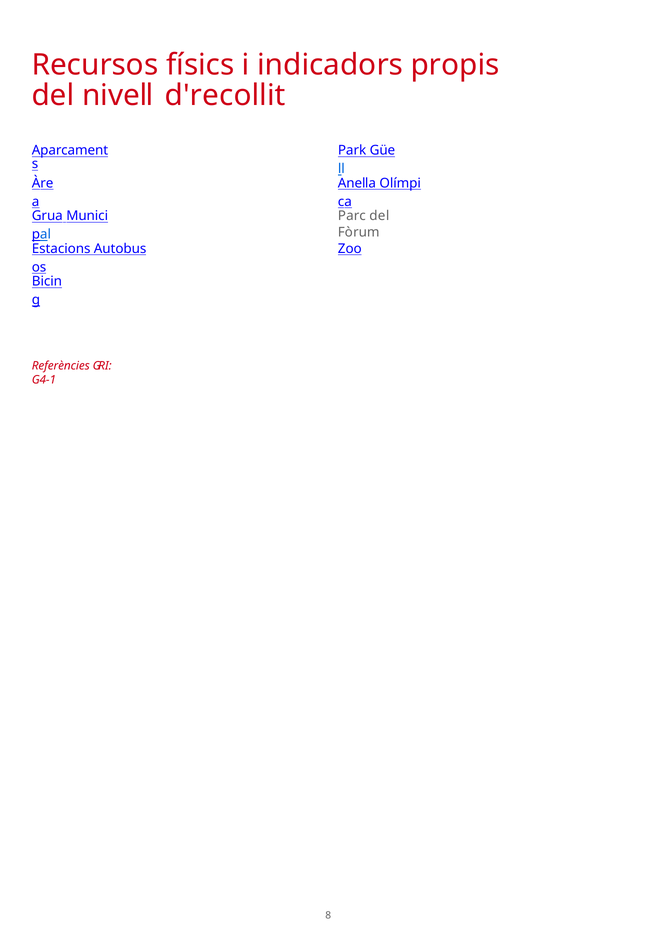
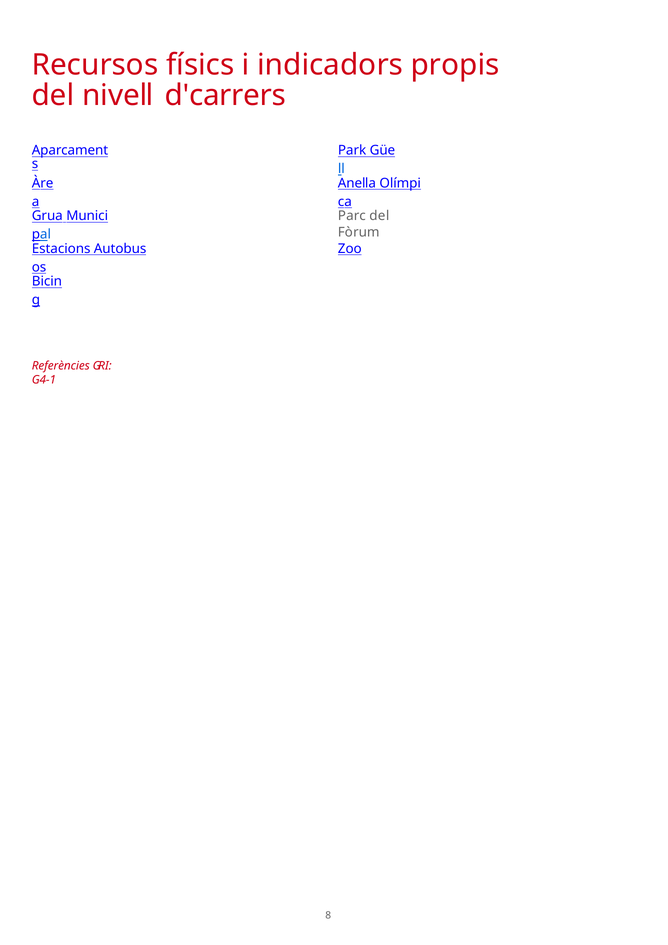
d'recollit: d'recollit -> d'carrers
